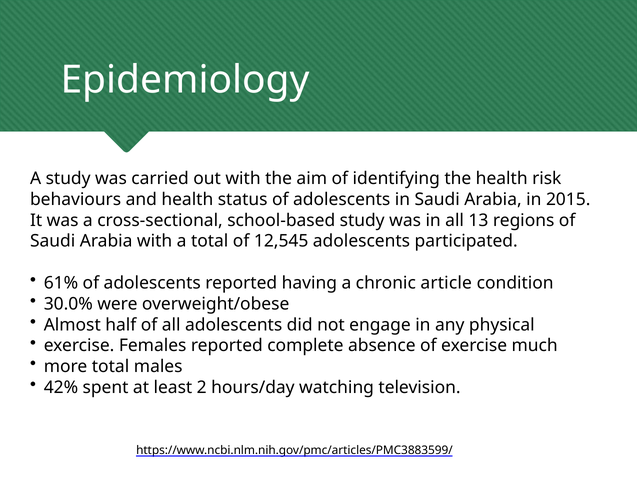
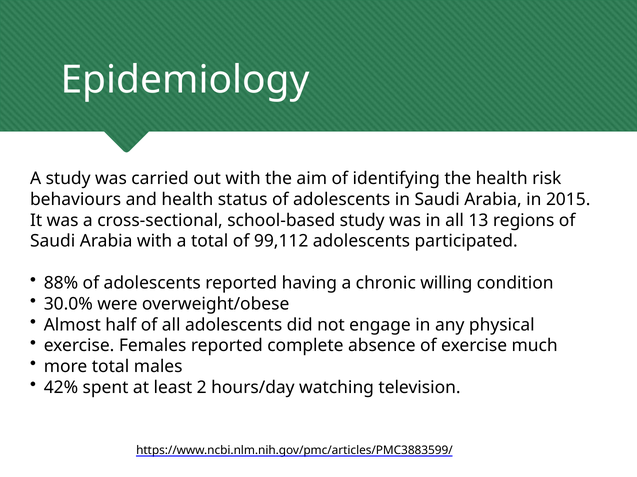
12,545: 12,545 -> 99,112
61%: 61% -> 88%
article: article -> willing
